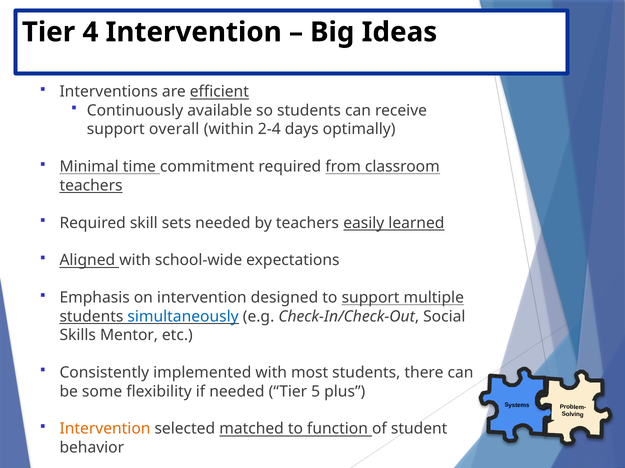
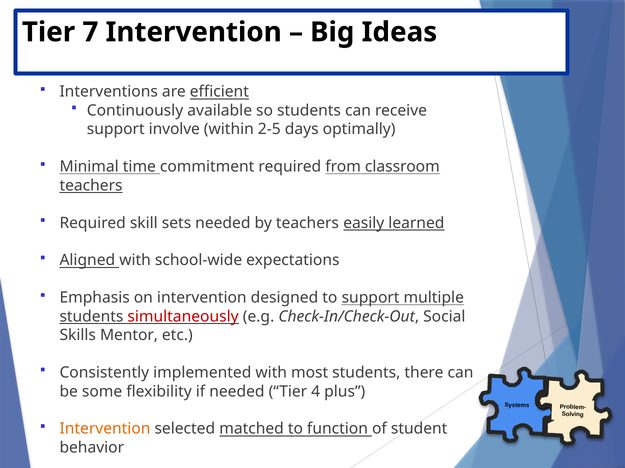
4: 4 -> 7
overall: overall -> involve
2-4: 2-4 -> 2-5
simultaneously colour: blue -> red
5: 5 -> 4
